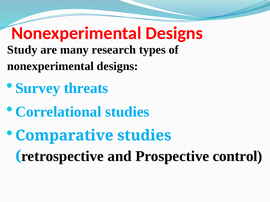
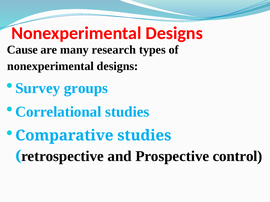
Study: Study -> Cause
threats: threats -> groups
